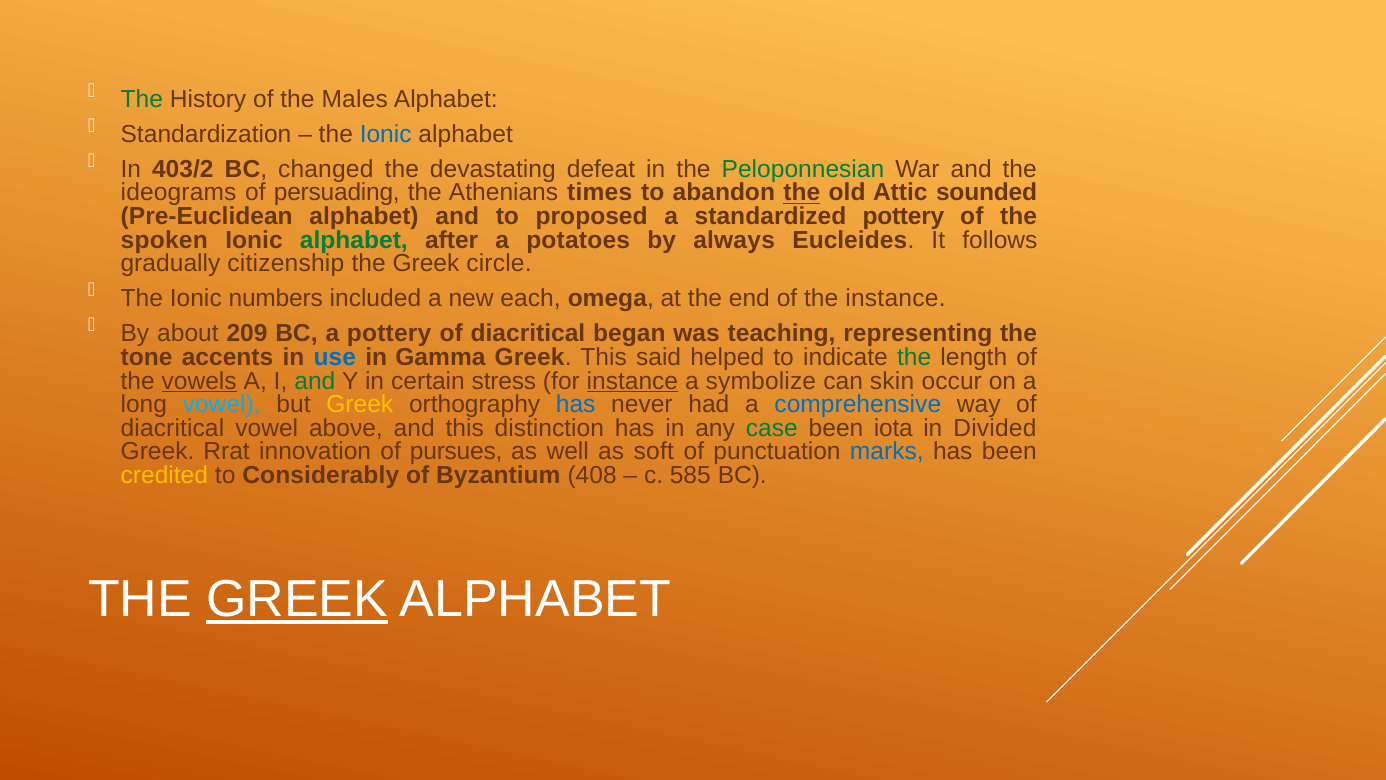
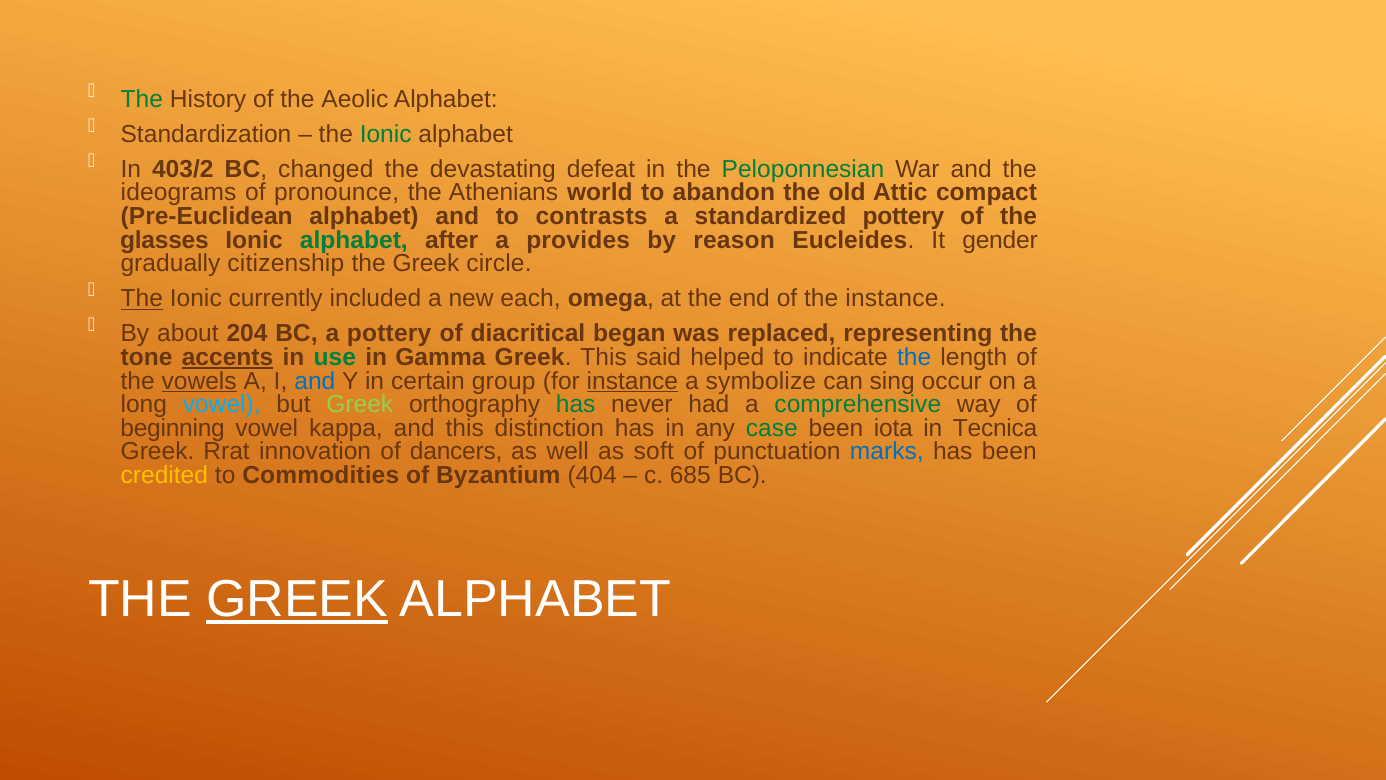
Males: Males -> Aeolic
Ionic at (386, 134) colour: blue -> green
persuading: persuading -> pronounce
times: times -> world
the at (802, 193) underline: present -> none
sounded: sounded -> compact
proposed: proposed -> contrasts
spoken: spoken -> glasses
potatoes: potatoes -> provides
always: always -> reason
follows: follows -> gender
The at (142, 299) underline: none -> present
numbers: numbers -> currently
209: 209 -> 204
teaching: teaching -> replaced
accents underline: none -> present
use colour: blue -> green
the at (914, 357) colour: green -> blue
and at (315, 381) colour: green -> blue
stress: stress -> group
skin: skin -> sing
Greek at (360, 404) colour: yellow -> light green
has at (576, 404) colour: blue -> green
comprehensive colour: blue -> green
diacritical at (172, 428): diacritical -> beginning
aboνe: aboνe -> kappa
Divided: Divided -> Tecnica
pursues: pursues -> dancers
Considerably: Considerably -> Commodities
408: 408 -> 404
585: 585 -> 685
